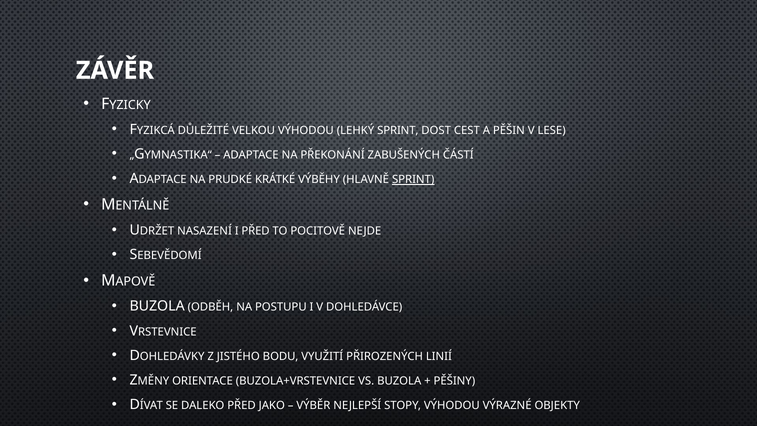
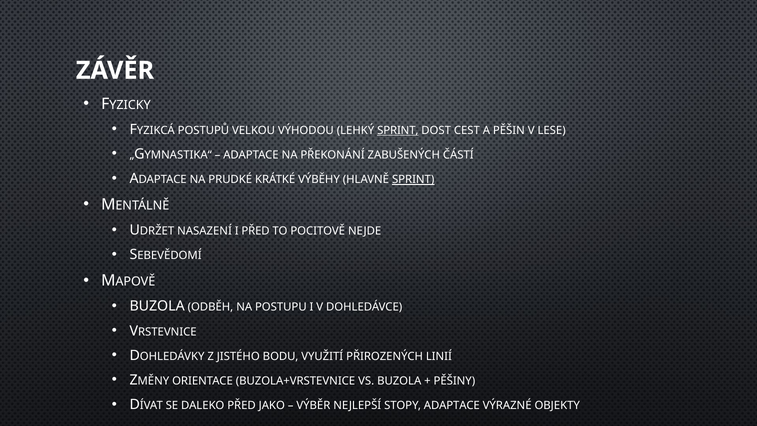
DŮLEŽITÉ: DŮLEŽITÉ -> POSTUPŮ
SPRINT at (398, 130) underline: none -> present
STOPY VÝHODOU: VÝHODOU -> ADAPTACE
